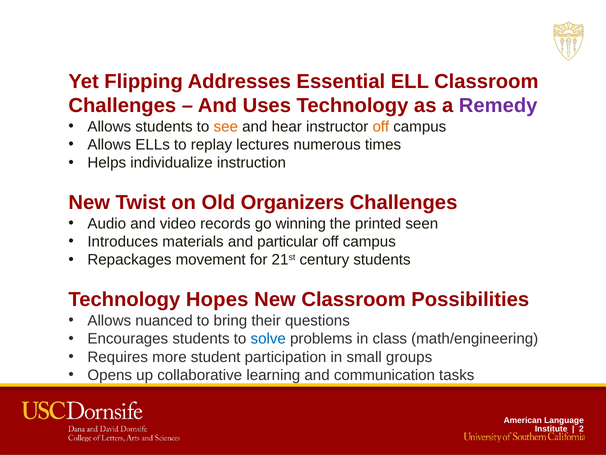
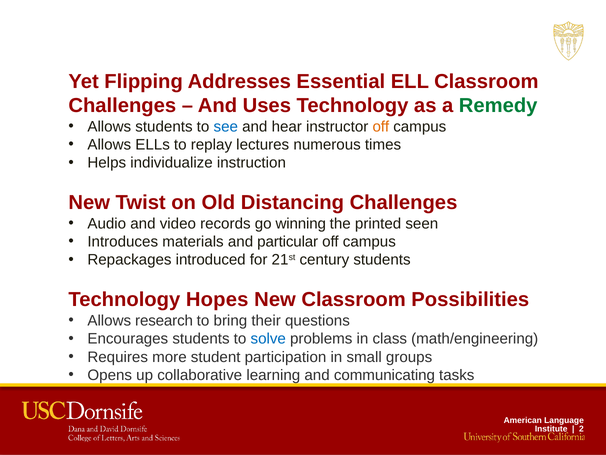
Remedy colour: purple -> green
see colour: orange -> blue
Organizers: Organizers -> Distancing
movement: movement -> introduced
nuanced: nuanced -> research
communication: communication -> communicating
